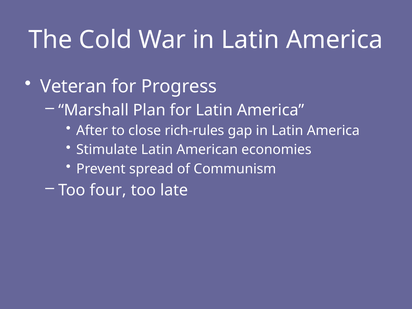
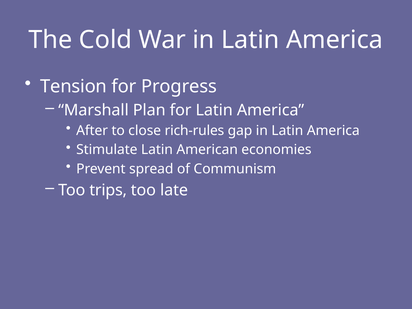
Veteran: Veteran -> Tension
four: four -> trips
